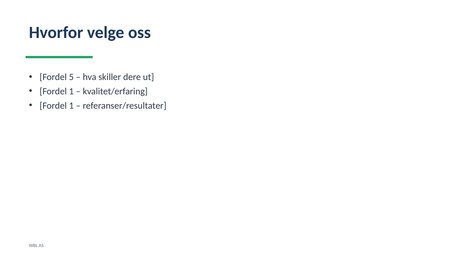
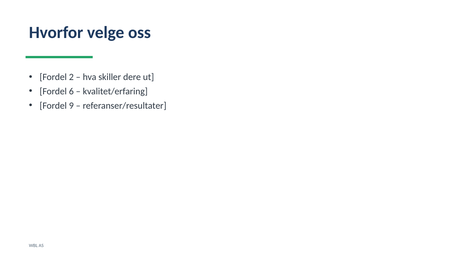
5: 5 -> 2
1 at (71, 91): 1 -> 6
1 at (71, 106): 1 -> 9
